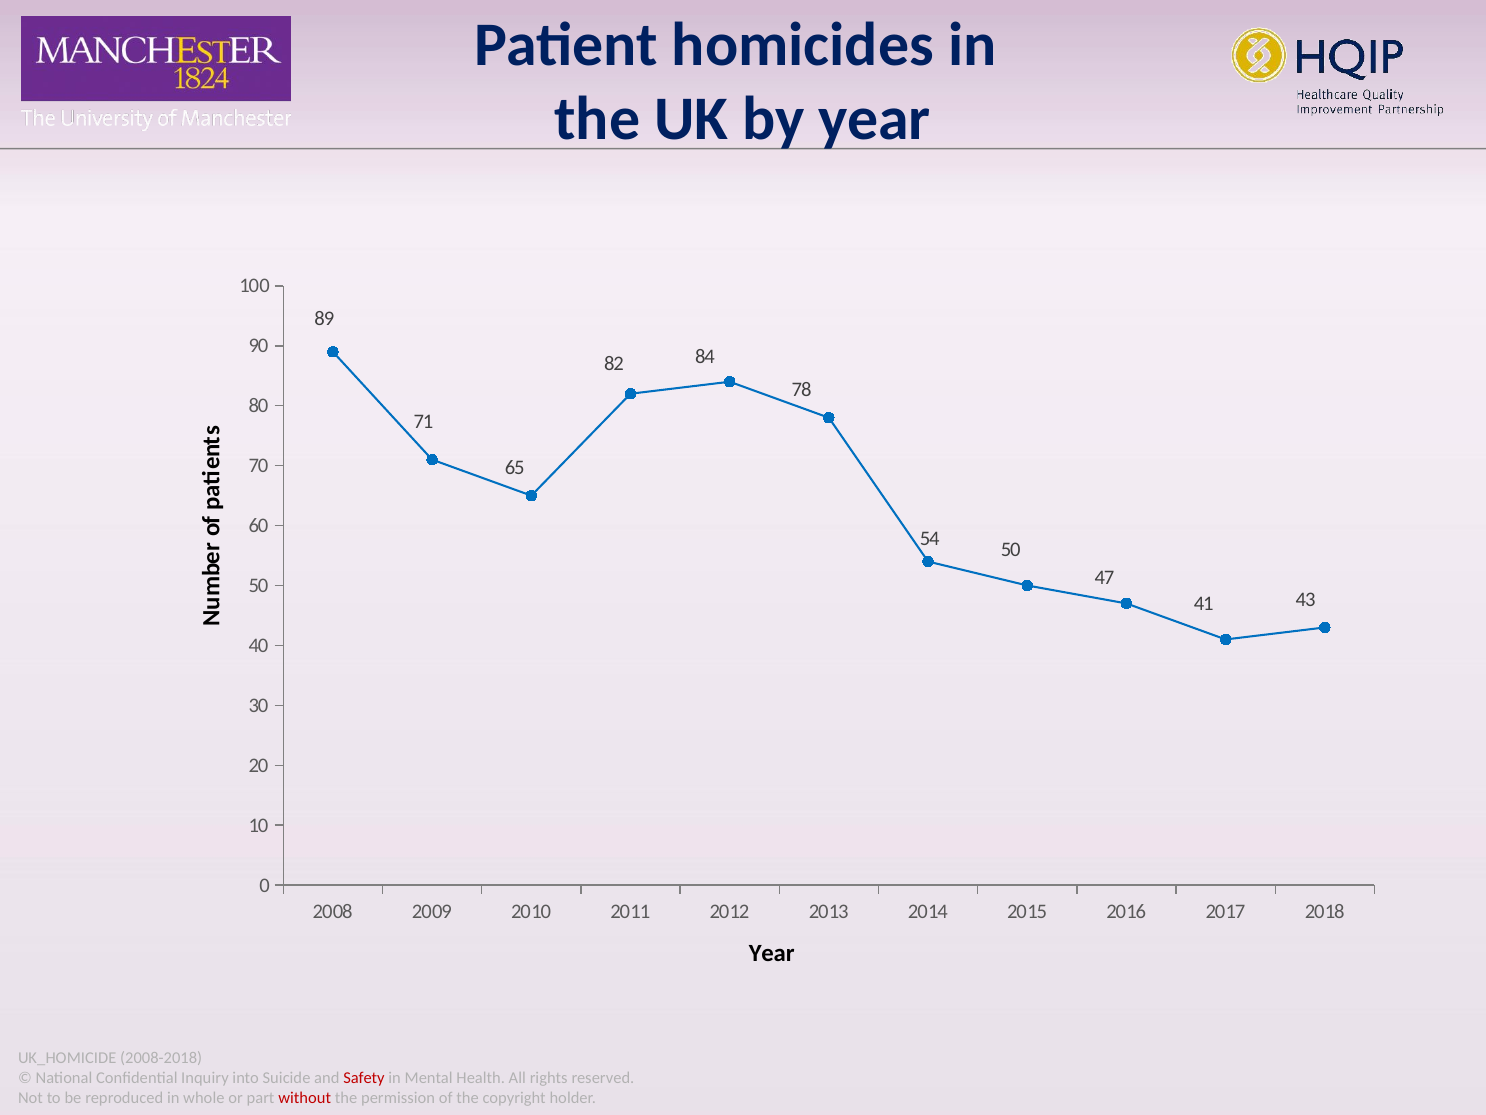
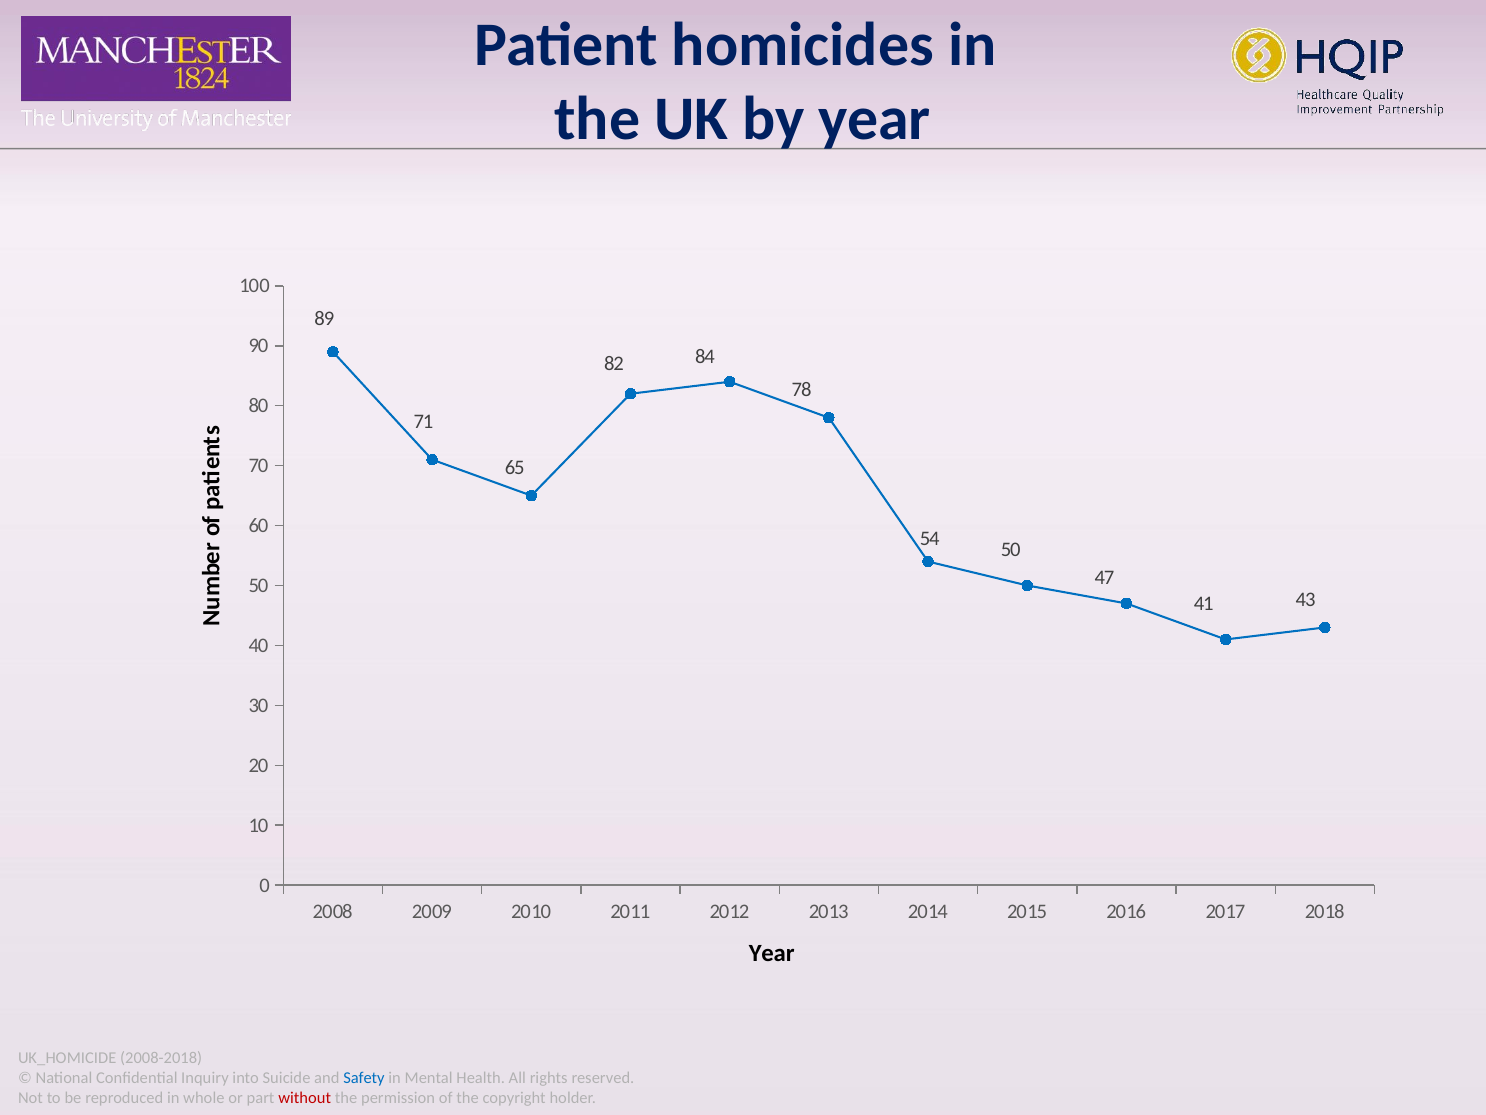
Safety colour: red -> blue
